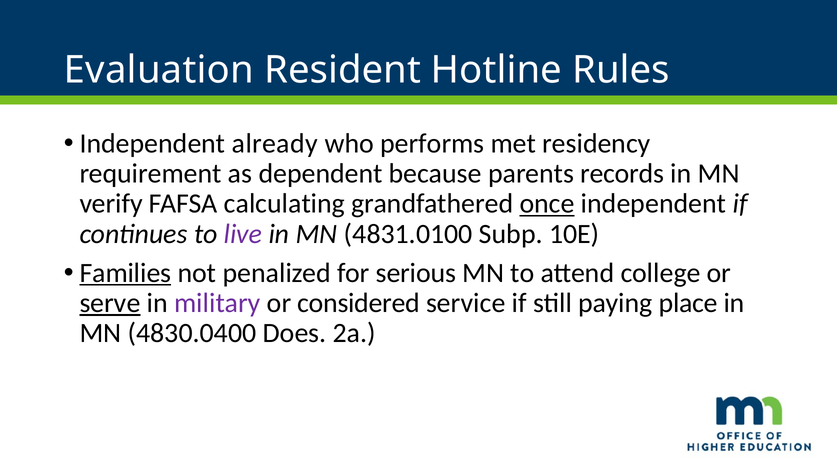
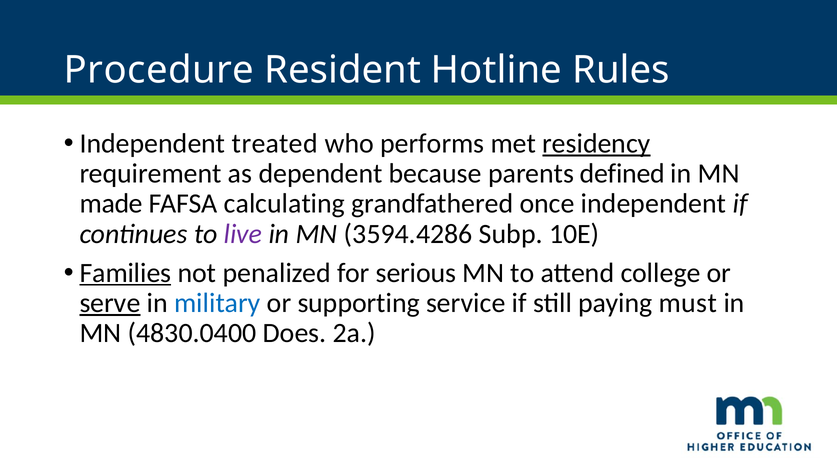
Evaluation: Evaluation -> Procedure
already: already -> treated
residency underline: none -> present
records: records -> defined
verify: verify -> made
once underline: present -> none
4831.0100: 4831.0100 -> 3594.4286
military colour: purple -> blue
considered: considered -> supporting
place: place -> must
